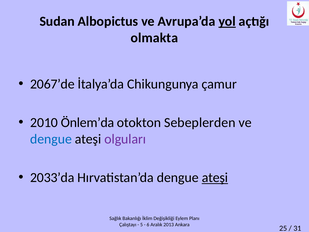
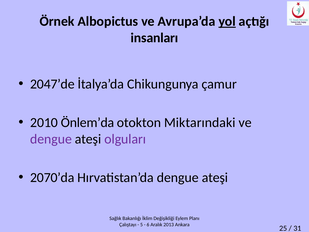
Sudan: Sudan -> Örnek
olmakta: olmakta -> insanları
2067’de: 2067’de -> 2047’de
Sebeplerden: Sebeplerden -> Miktarındaki
dengue at (51, 139) colour: blue -> purple
2033’da: 2033’da -> 2070’da
ateşi at (215, 177) underline: present -> none
